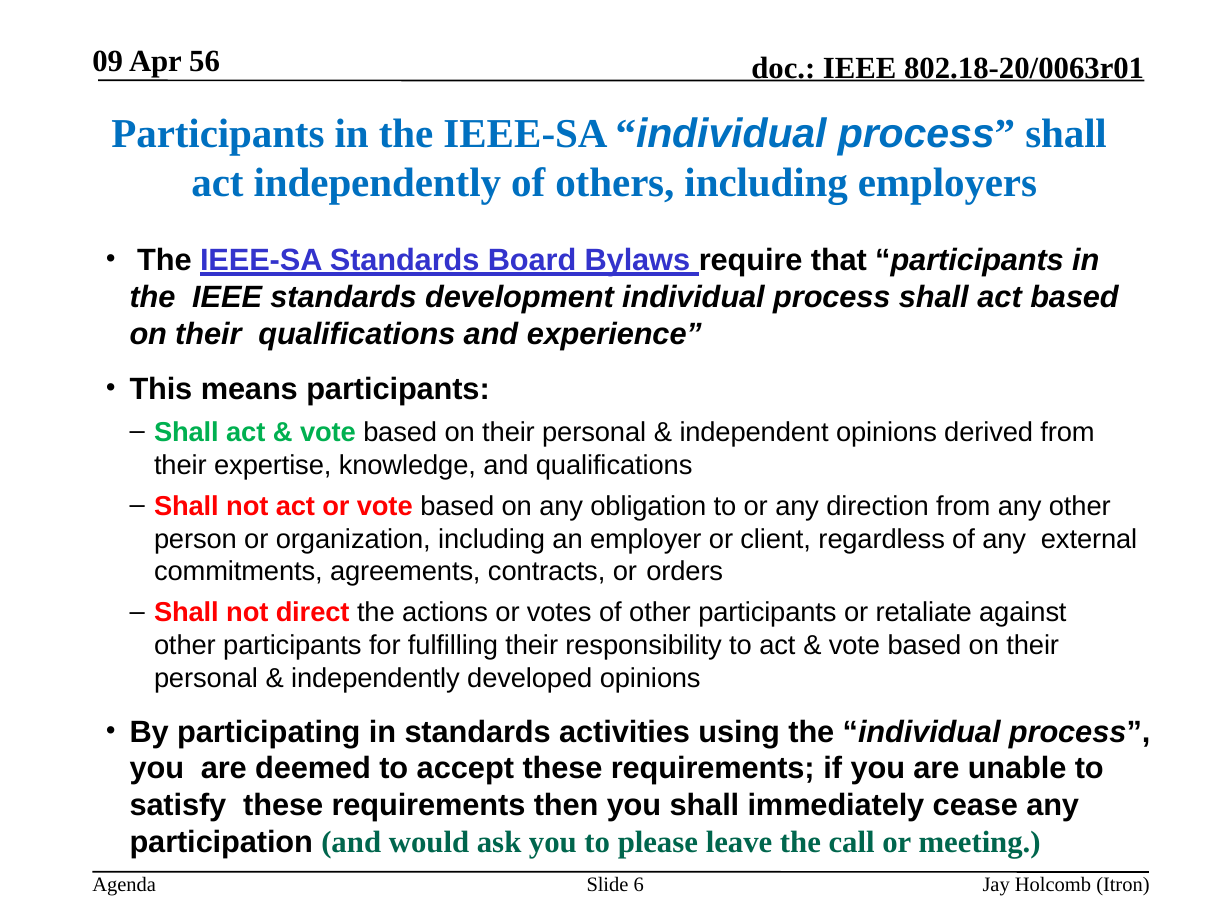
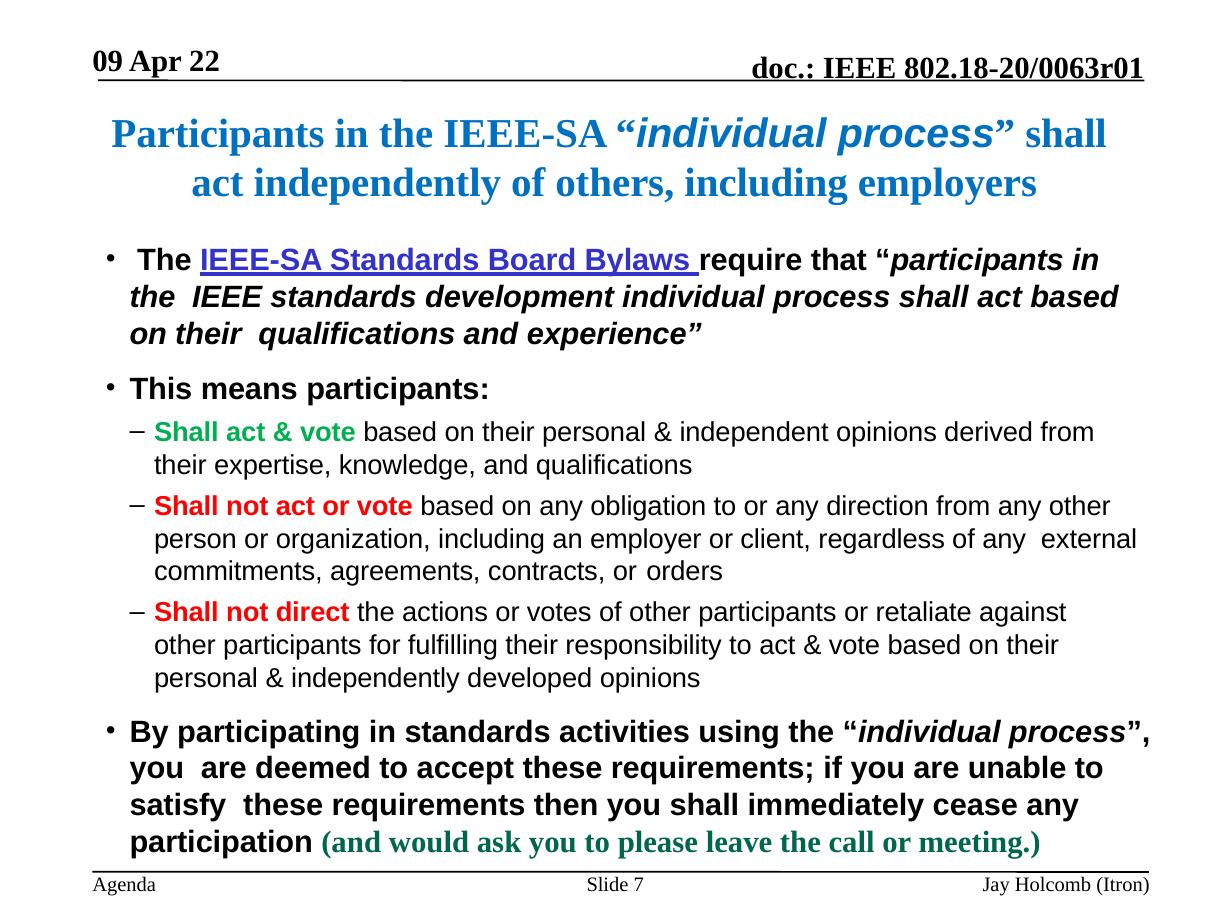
56: 56 -> 22
6: 6 -> 7
